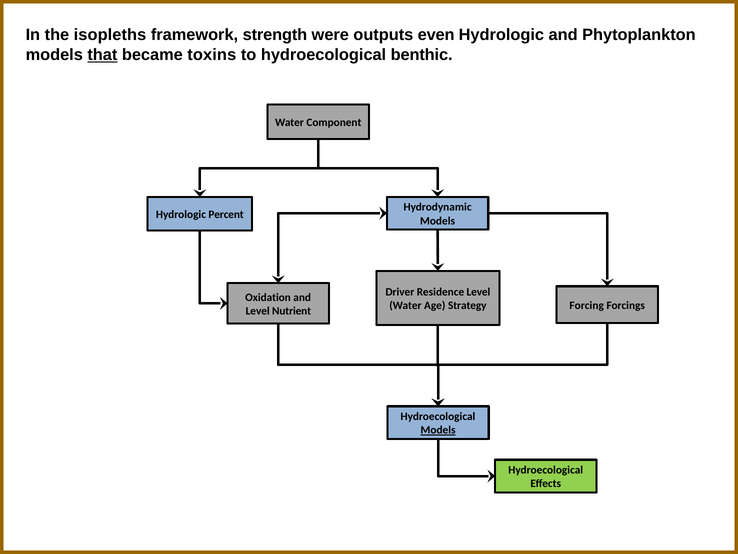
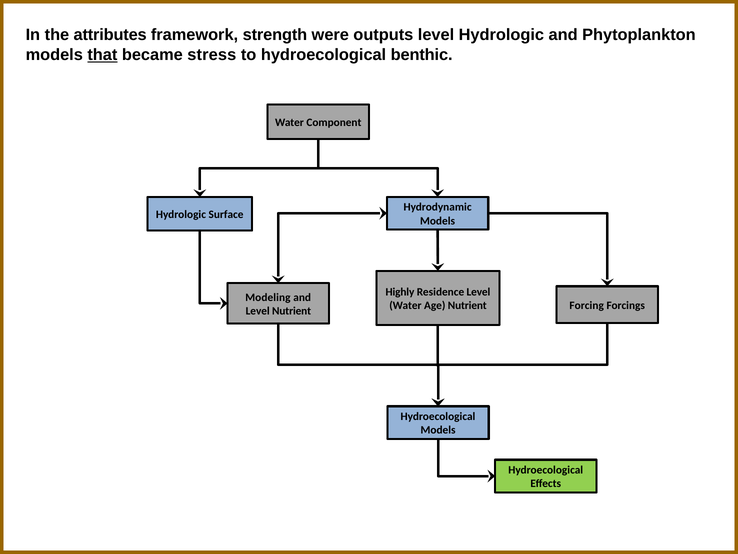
isopleths: isopleths -> attributes
outputs even: even -> level
toxins: toxins -> stress
Percent: Percent -> Surface
Driver: Driver -> Highly
Oxidation: Oxidation -> Modeling
Age Strategy: Strategy -> Nutrient
Models at (438, 430) underline: present -> none
